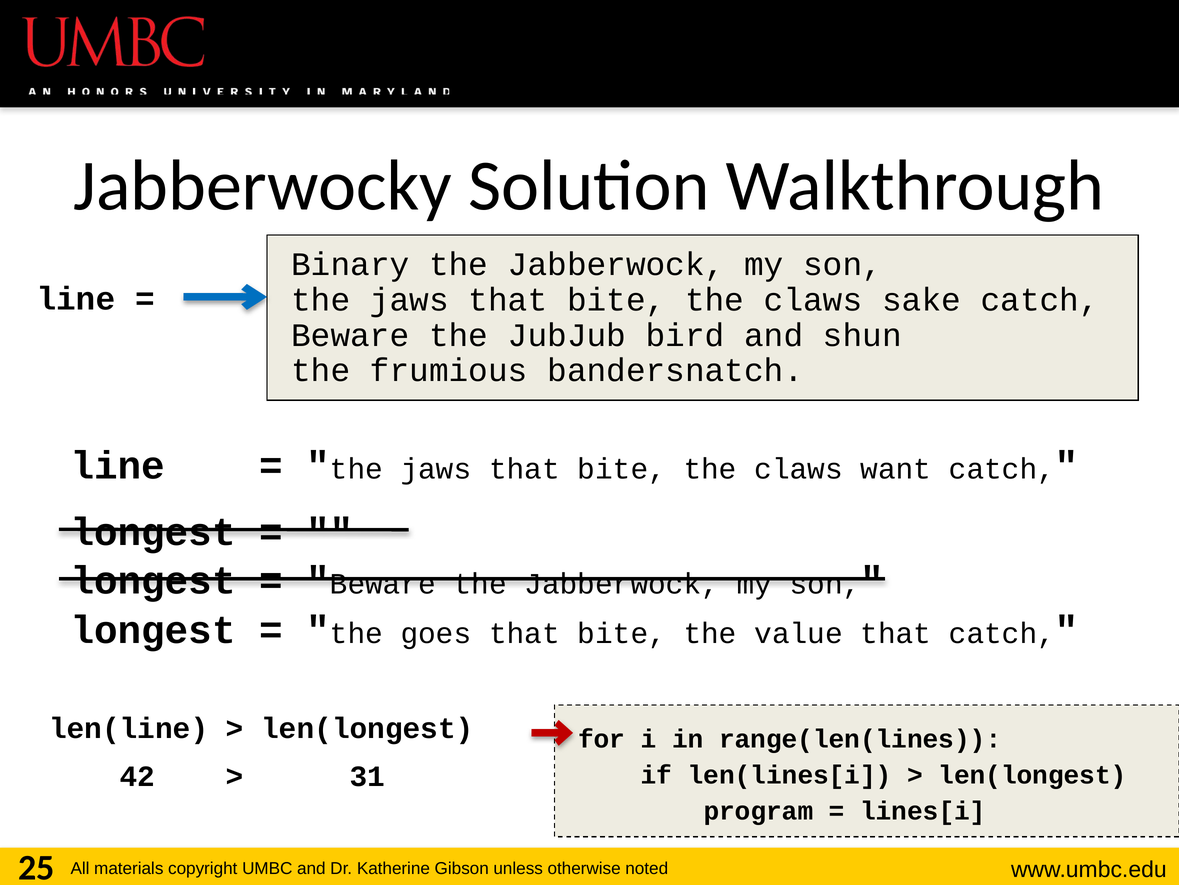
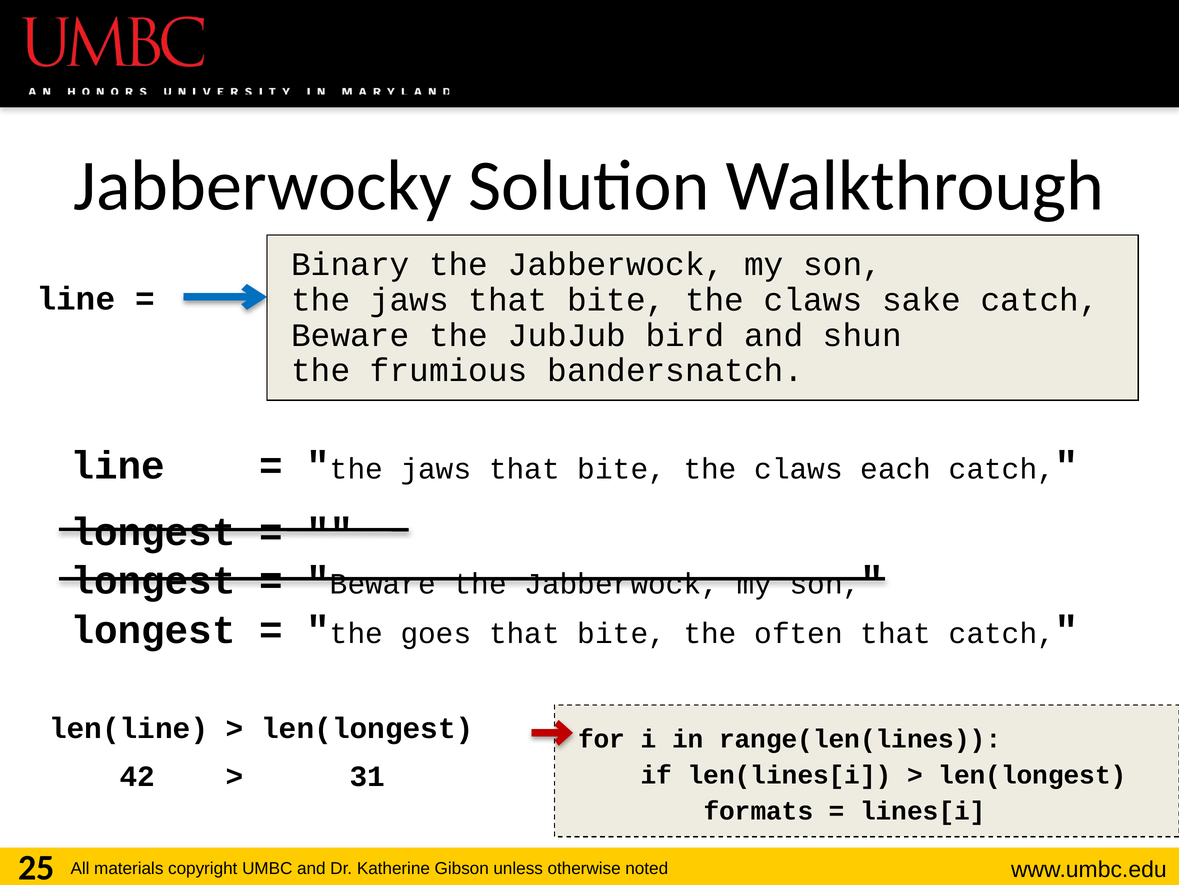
want: want -> each
value: value -> often
program: program -> formats
